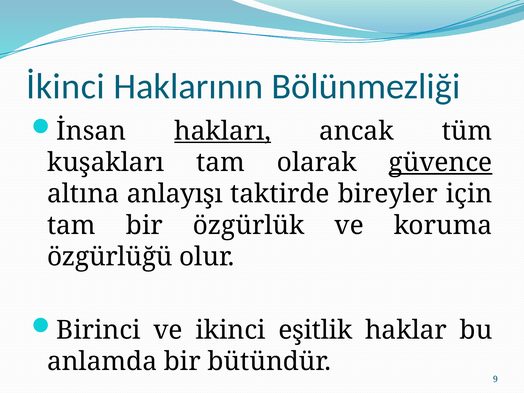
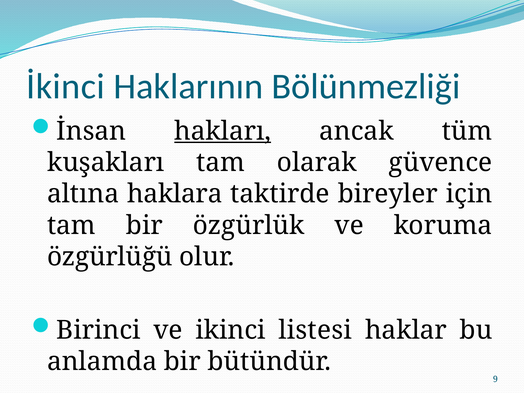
güvence underline: present -> none
anlayışı: anlayışı -> haklara
eşitlik: eşitlik -> listesi
